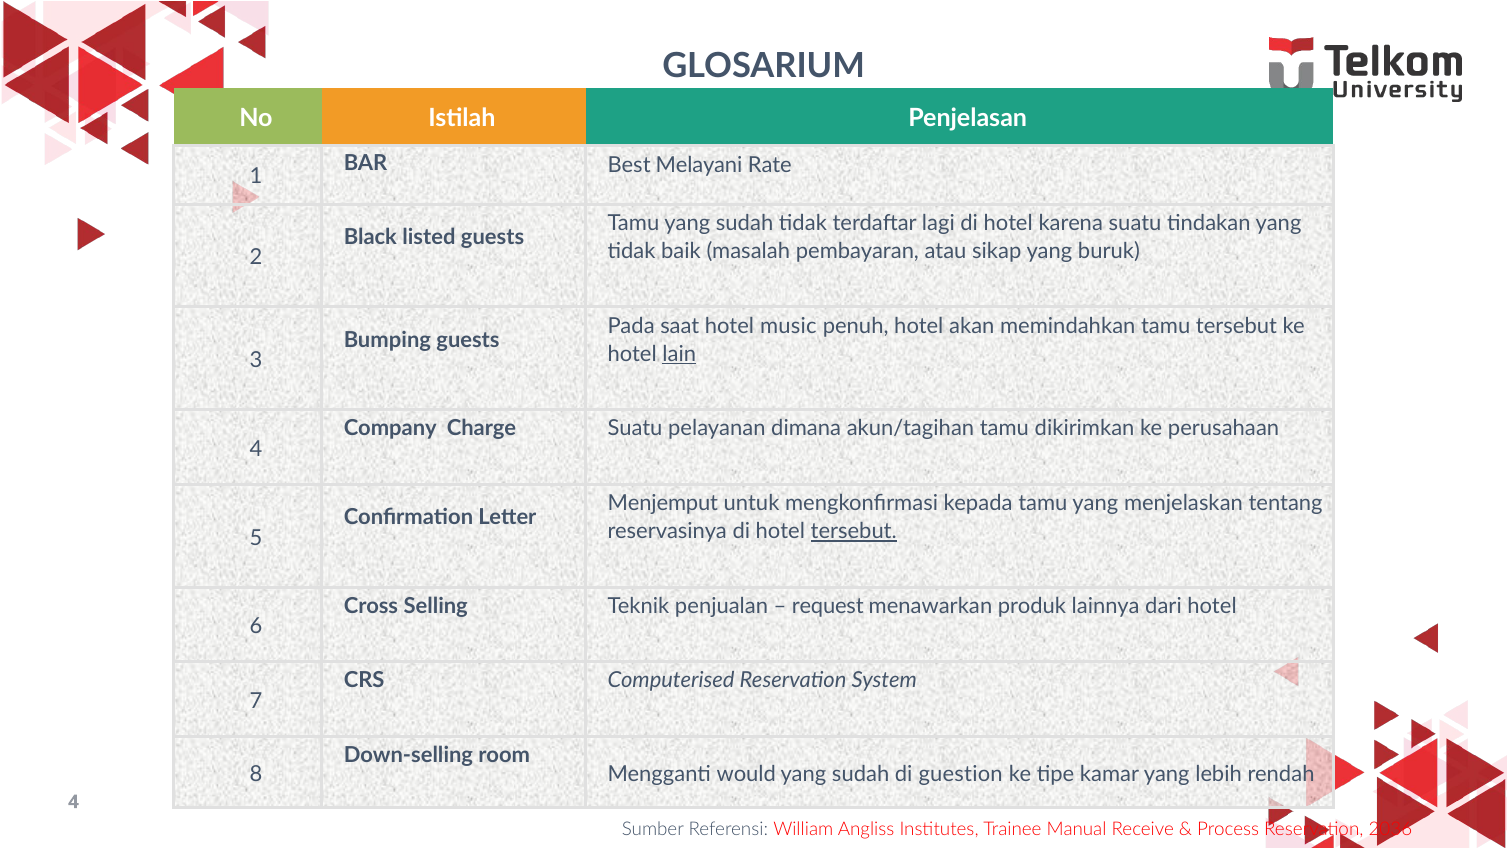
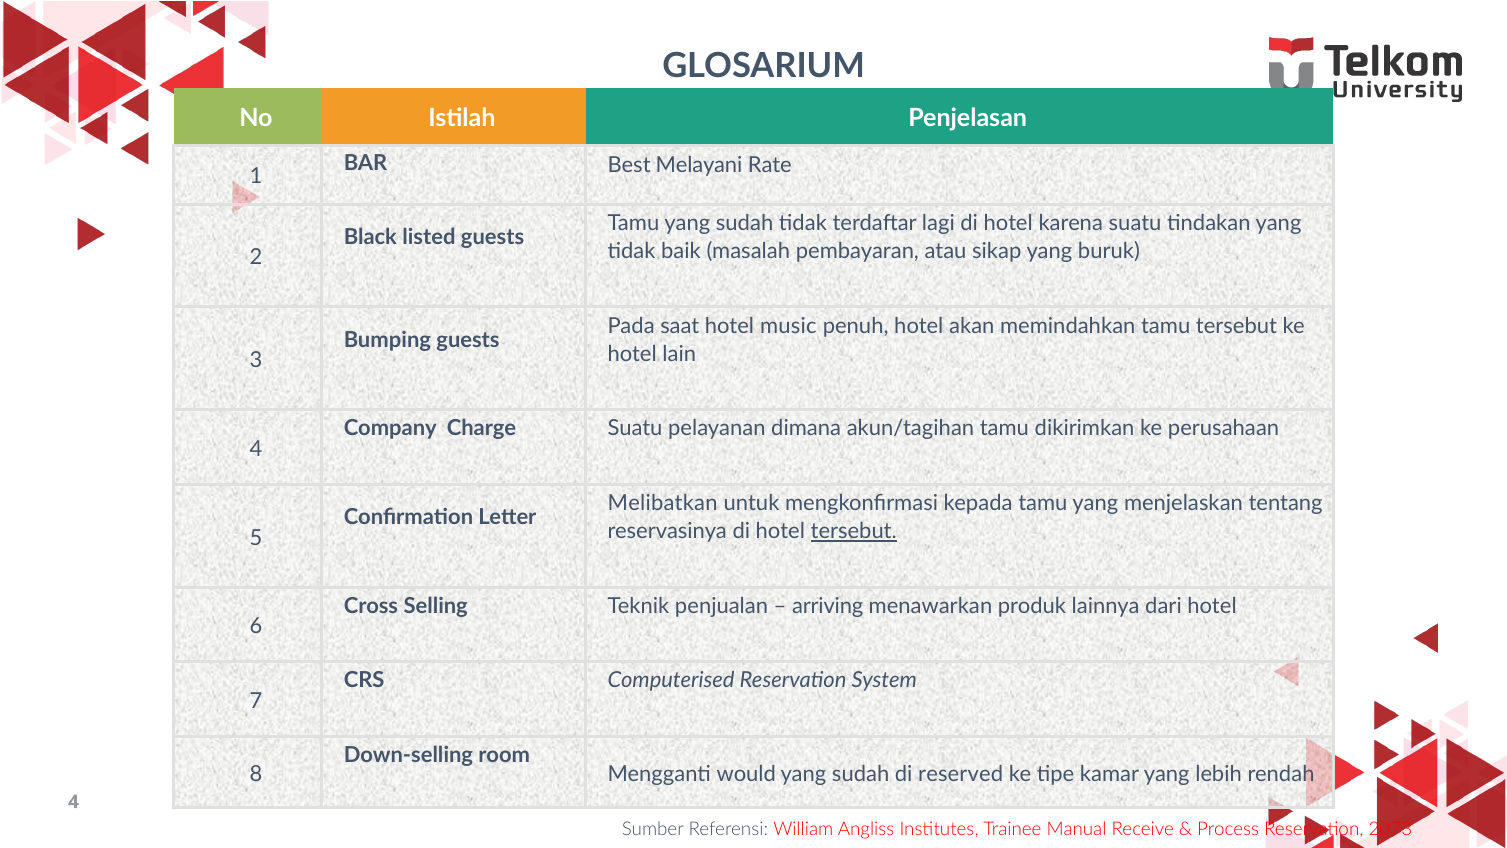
lain underline: present -> none
Menjemput: Menjemput -> Melibatkan
request: request -> arriving
guestion: guestion -> reserved
2036: 2036 -> 2073
